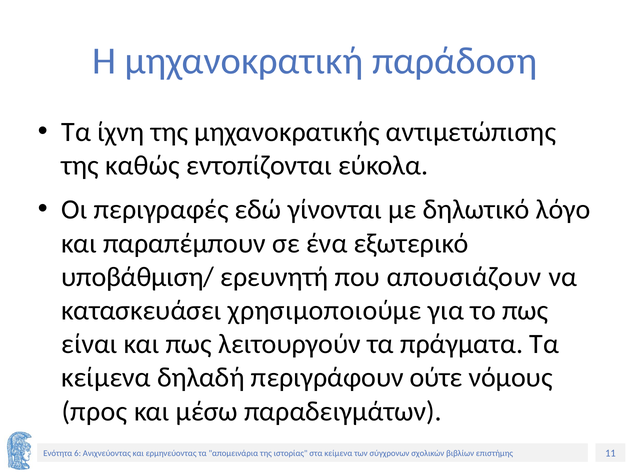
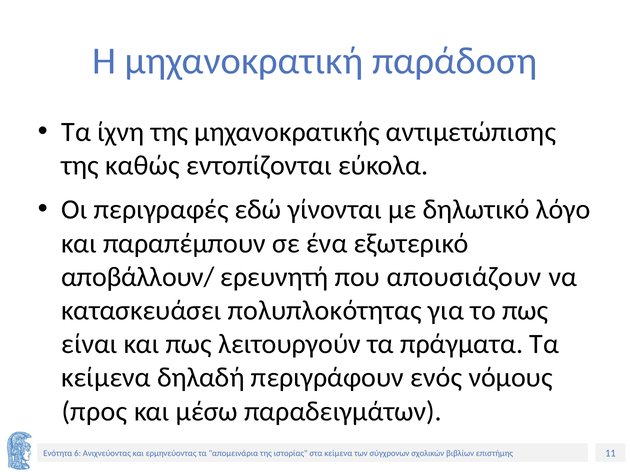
υποβάθμιση/: υποβάθμιση/ -> αποβάλλουν/
χρησιμοποιούμε: χρησιμοποιούμε -> πολυπλοκότητας
ούτε: ούτε -> ενός
